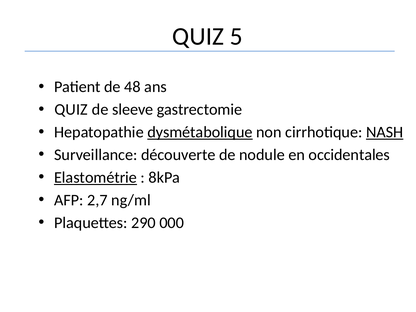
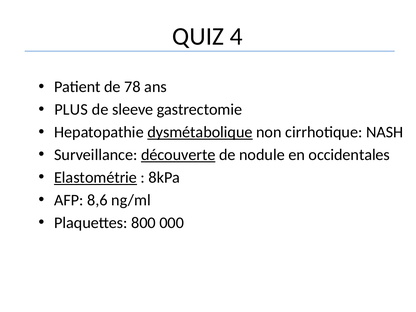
5: 5 -> 4
48: 48 -> 78
QUIZ at (71, 110): QUIZ -> PLUS
NASH underline: present -> none
découverte underline: none -> present
2,7: 2,7 -> 8,6
290: 290 -> 800
